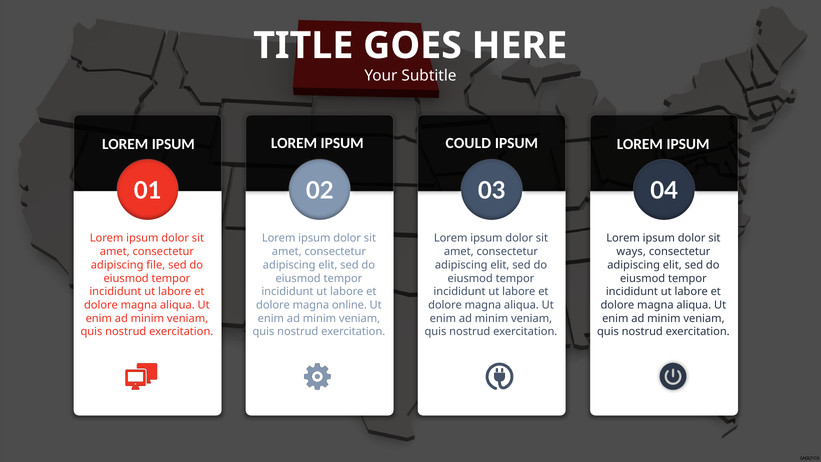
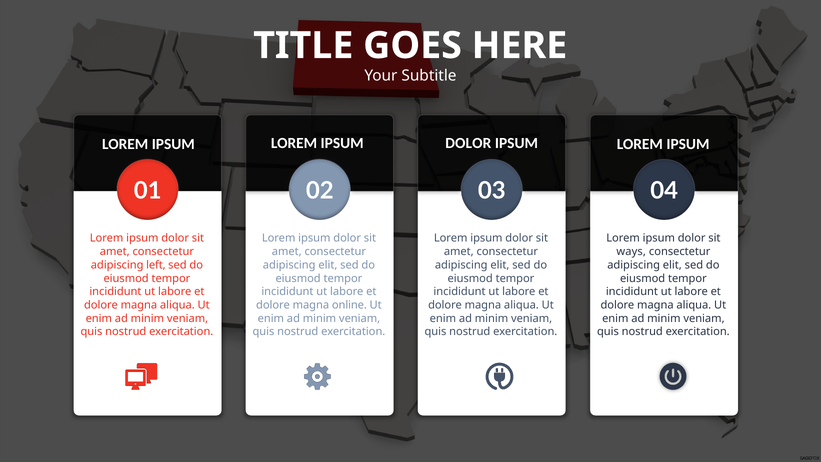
COULD at (468, 143): COULD -> DOLOR
file: file -> left
